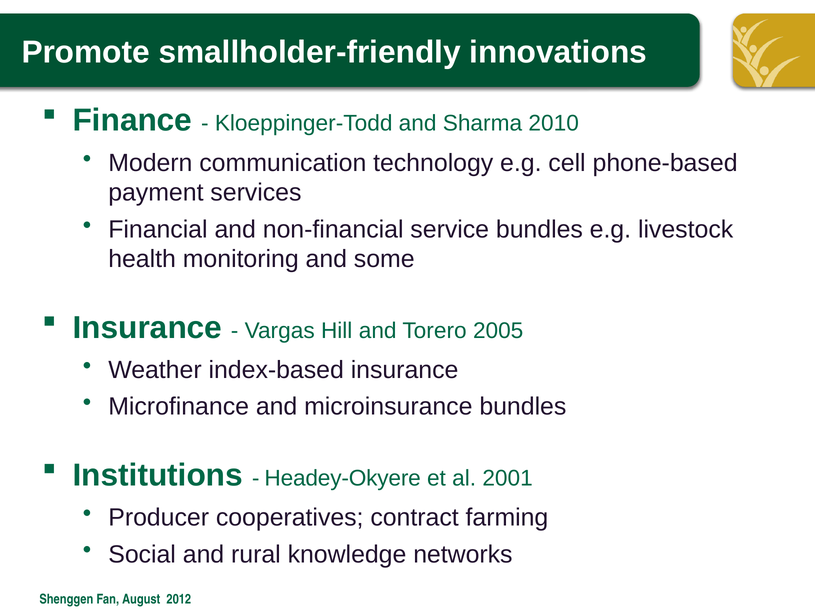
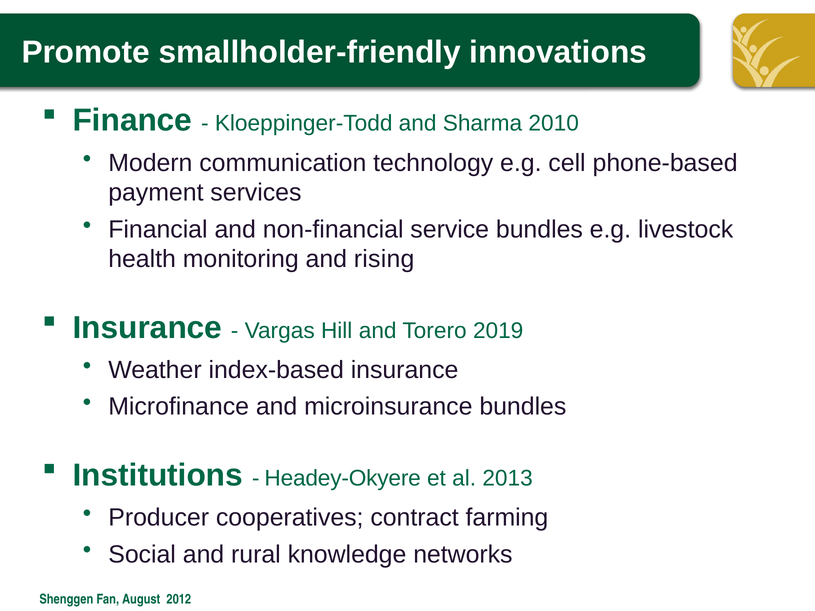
some: some -> rising
2005: 2005 -> 2019
2001: 2001 -> 2013
